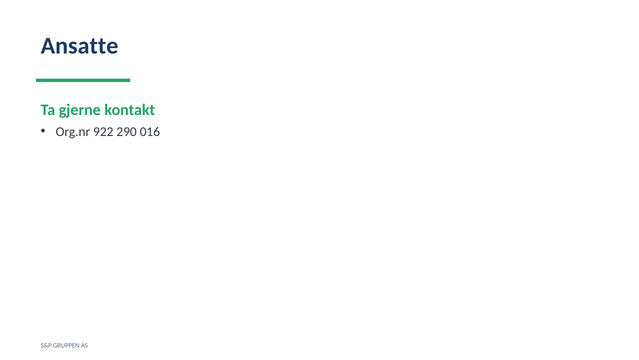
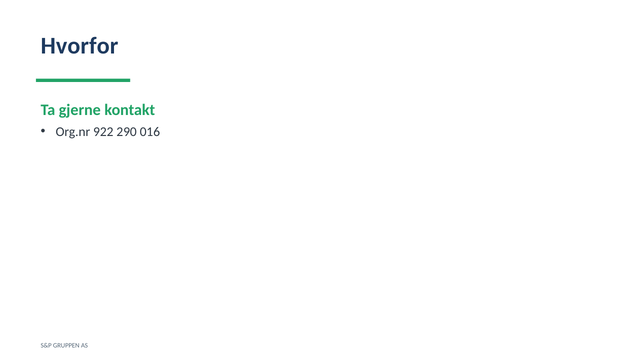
Ansatte: Ansatte -> Hvorfor
